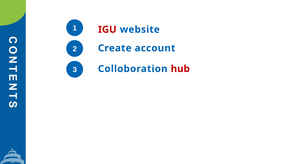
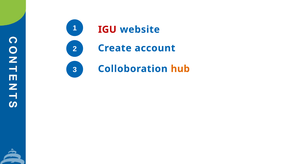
hub colour: red -> orange
